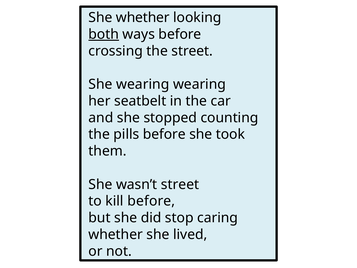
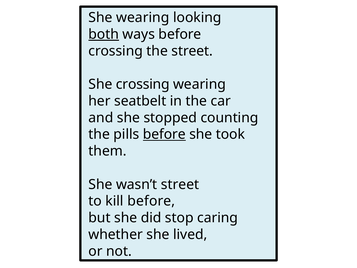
She whether: whether -> wearing
She wearing: wearing -> crossing
before at (164, 134) underline: none -> present
